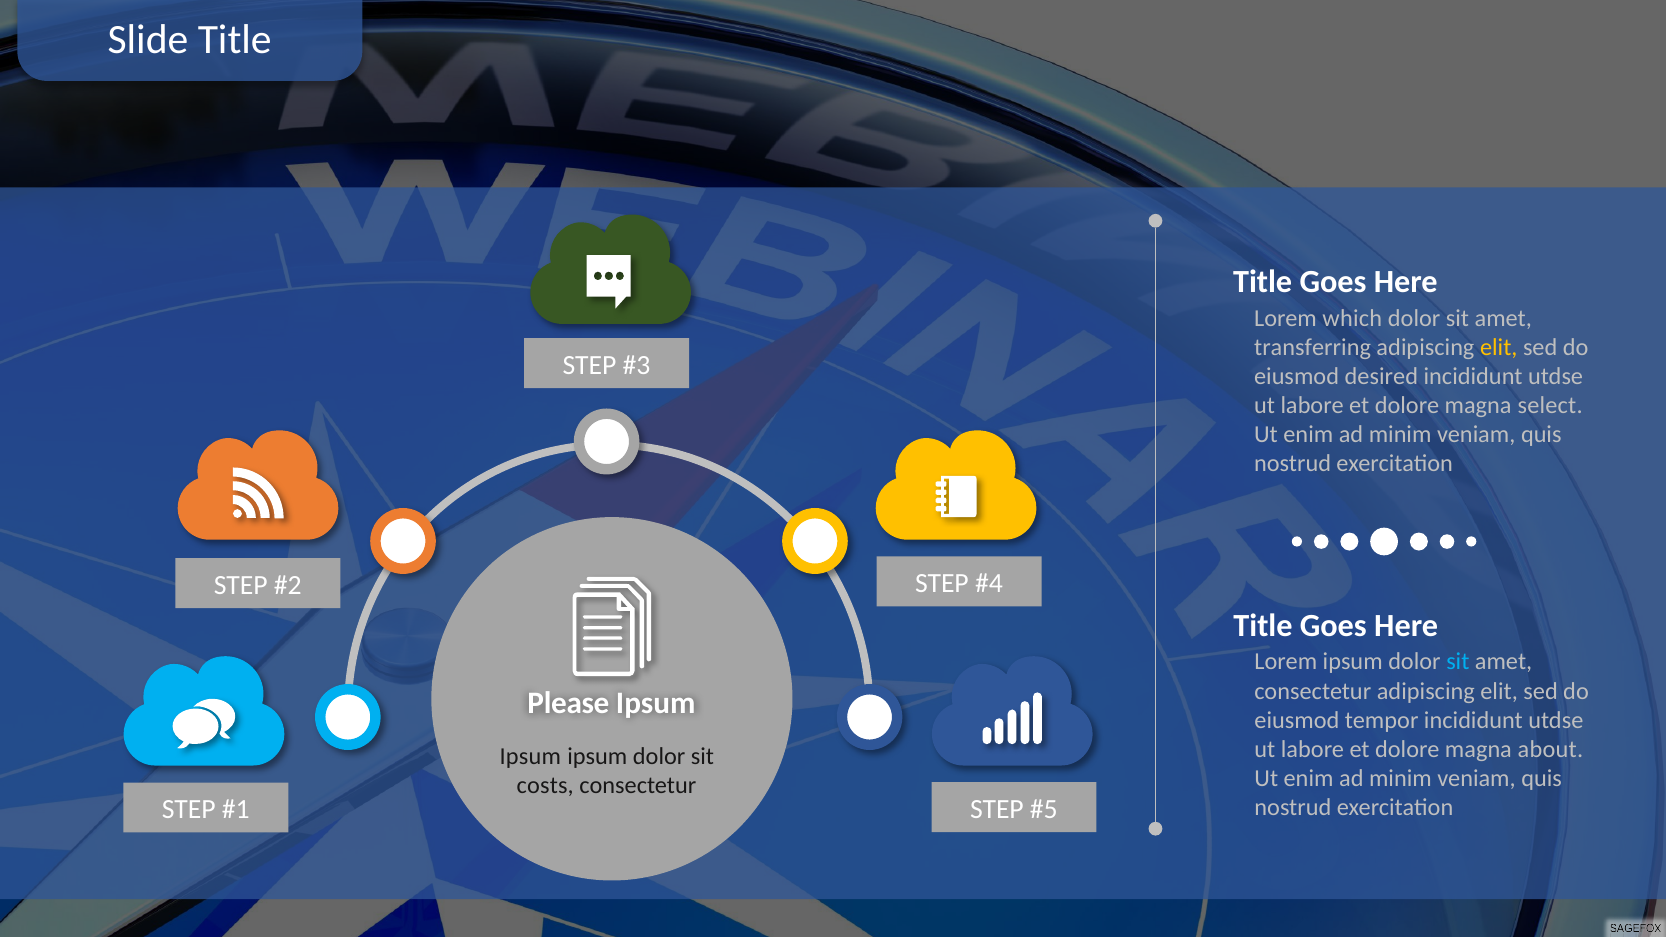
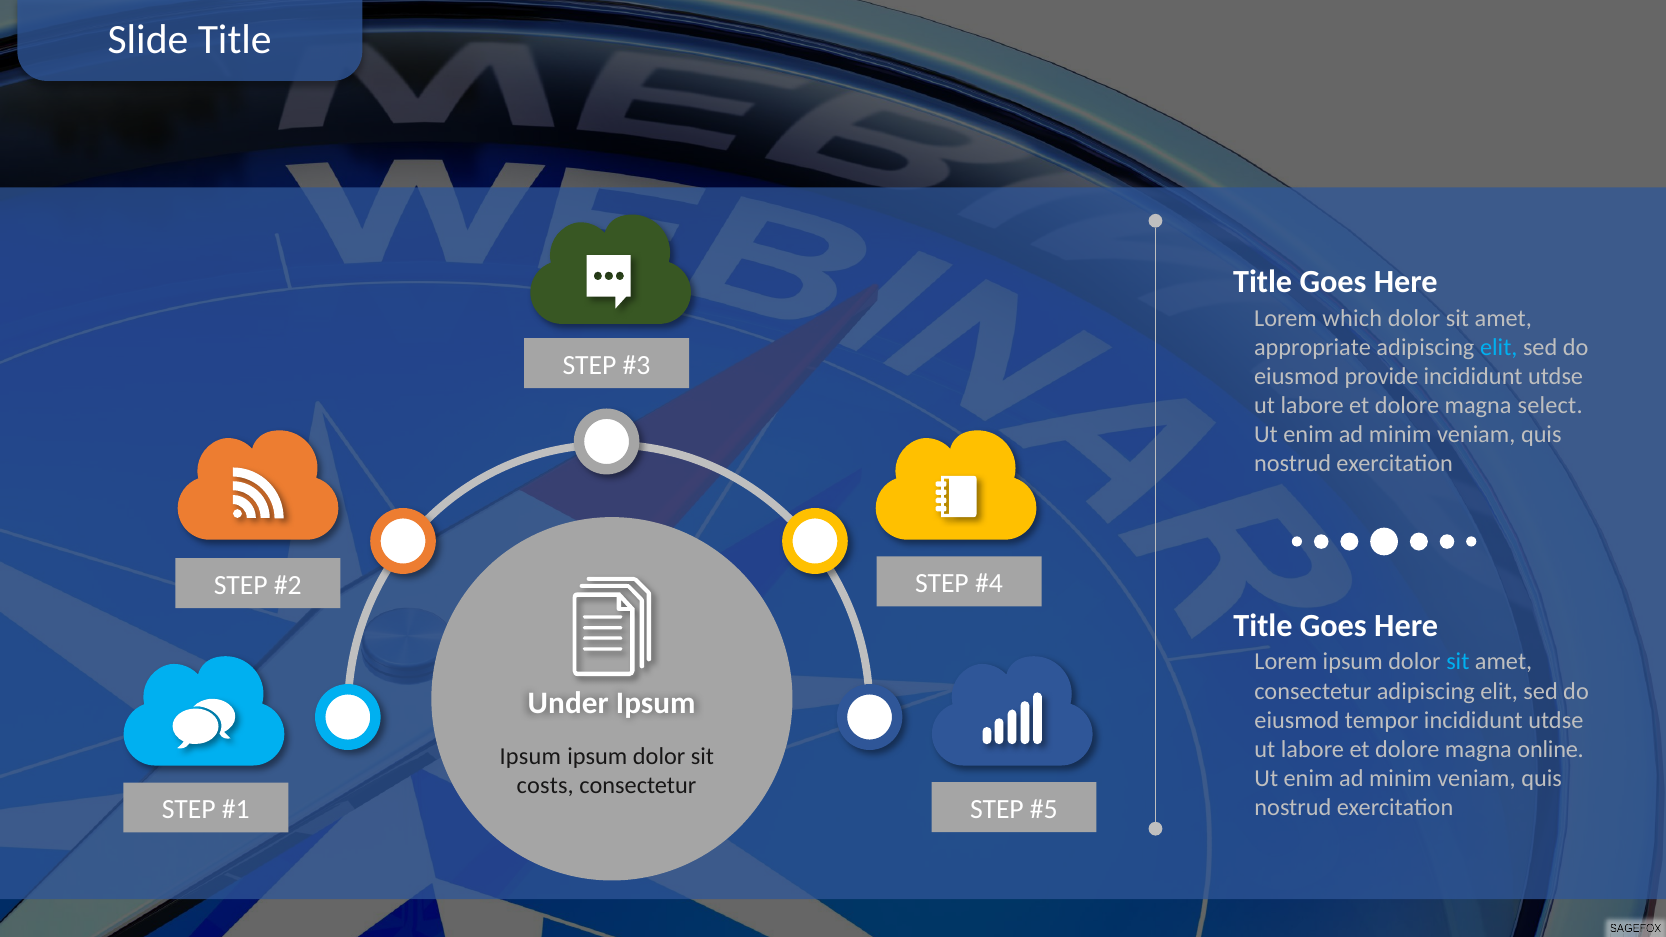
transferring: transferring -> appropriate
elit at (1499, 347) colour: yellow -> light blue
desired: desired -> provide
Please: Please -> Under
about: about -> online
